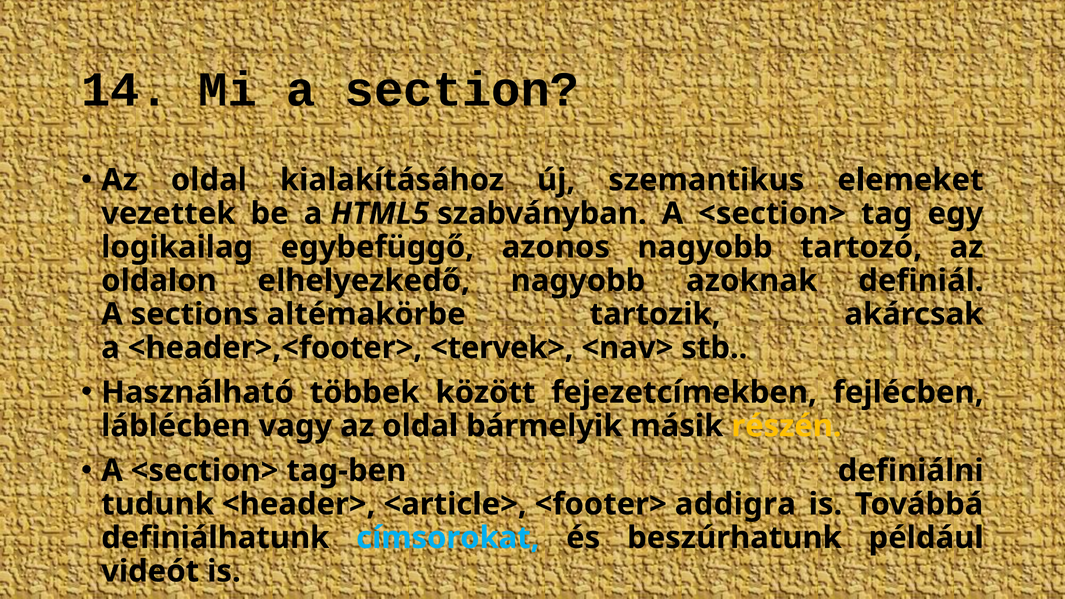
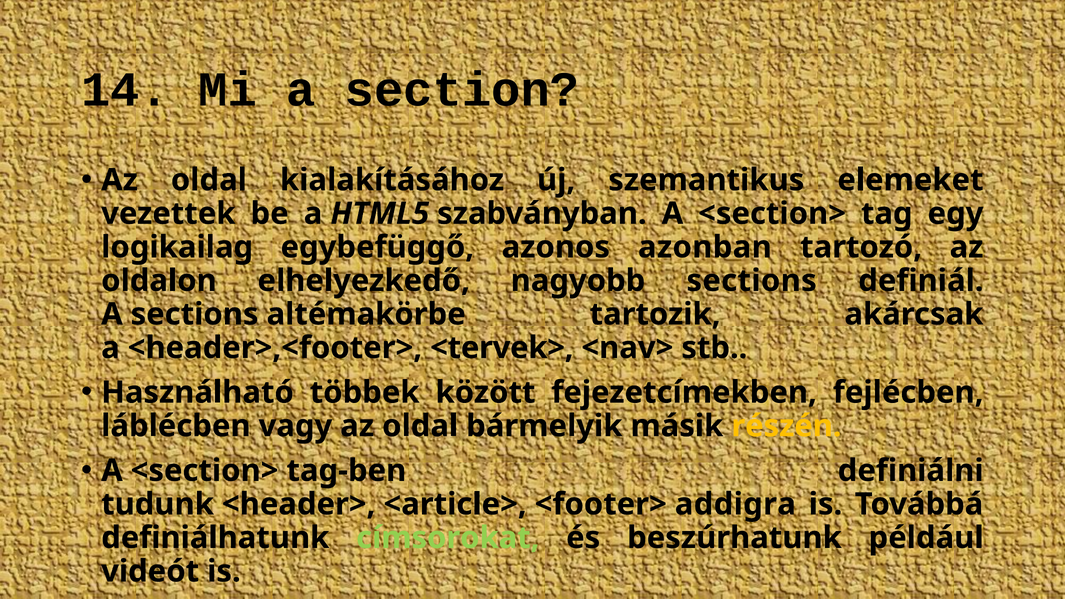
azonos nagyobb: nagyobb -> azonban
nagyobb azoknak: azoknak -> sections
címsorokat colour: light blue -> light green
